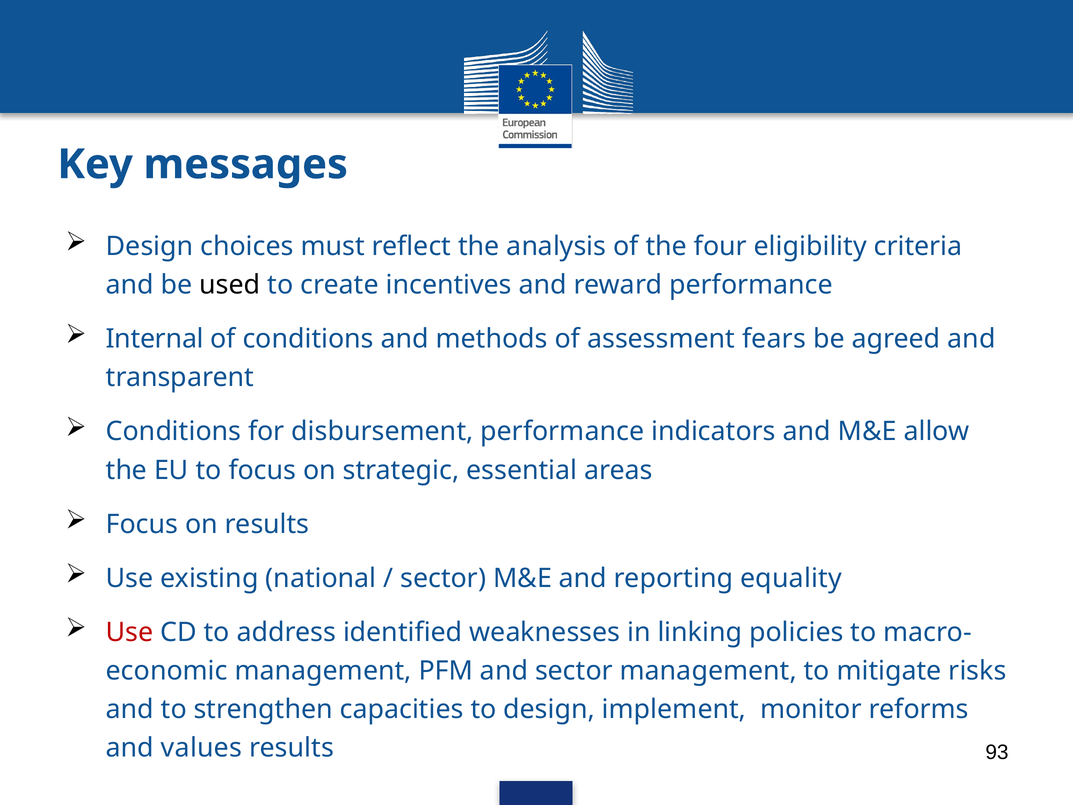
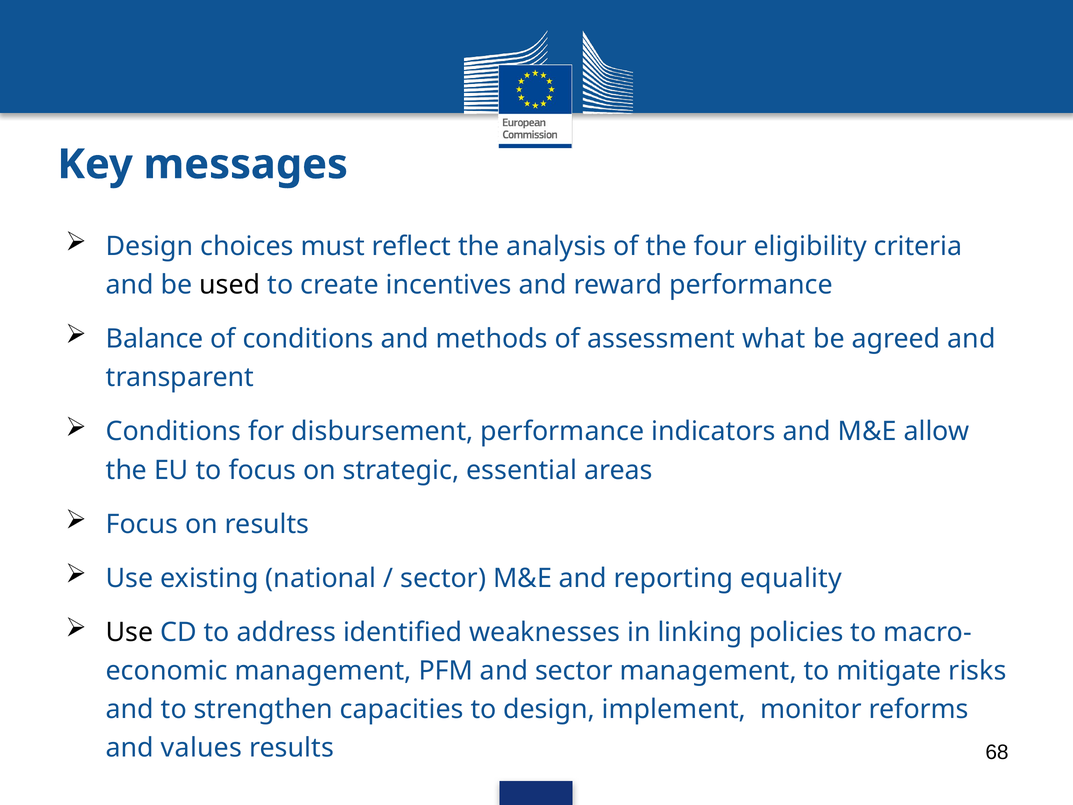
Internal: Internal -> Balance
fears: fears -> what
Use at (130, 632) colour: red -> black
93: 93 -> 68
